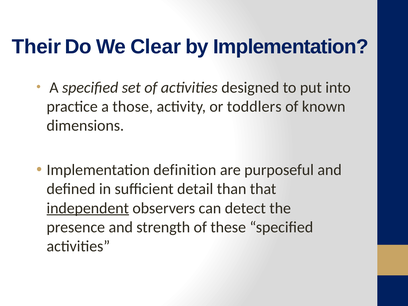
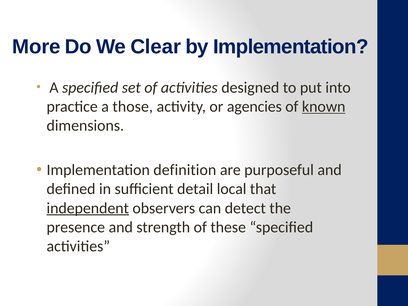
Their: Their -> More
toddlers: toddlers -> agencies
known underline: none -> present
than: than -> local
